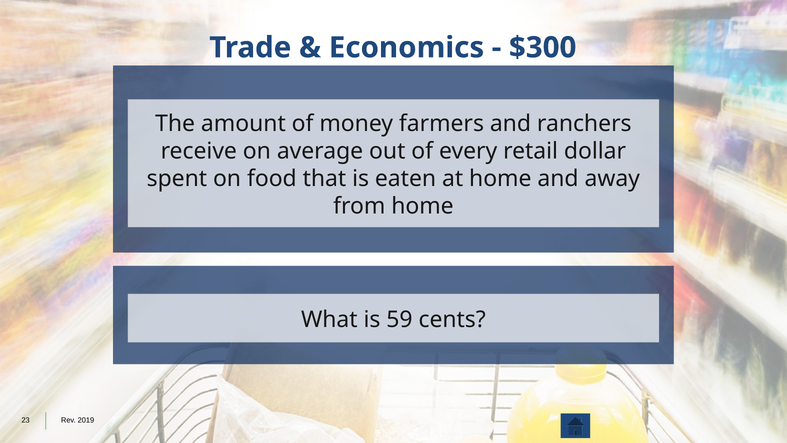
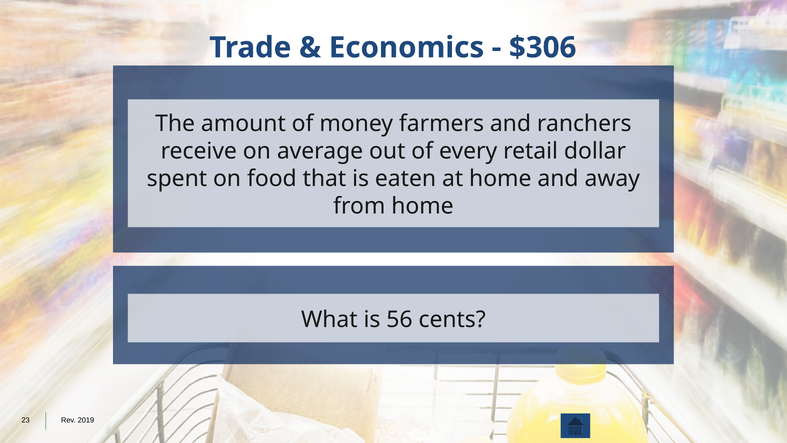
$300: $300 -> $306
59: 59 -> 56
